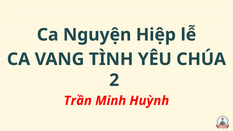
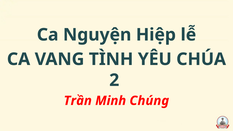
Huỳnh: Huỳnh -> Chúng
